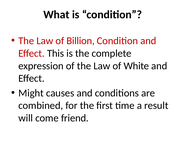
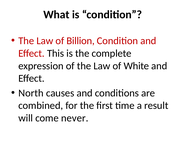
Might: Might -> North
friend: friend -> never
